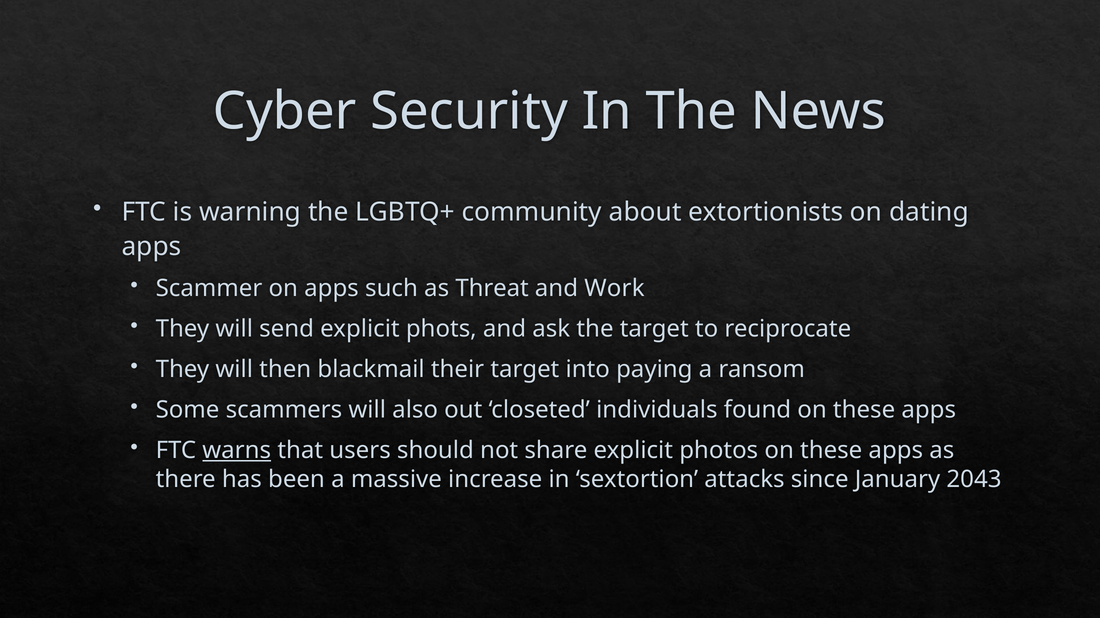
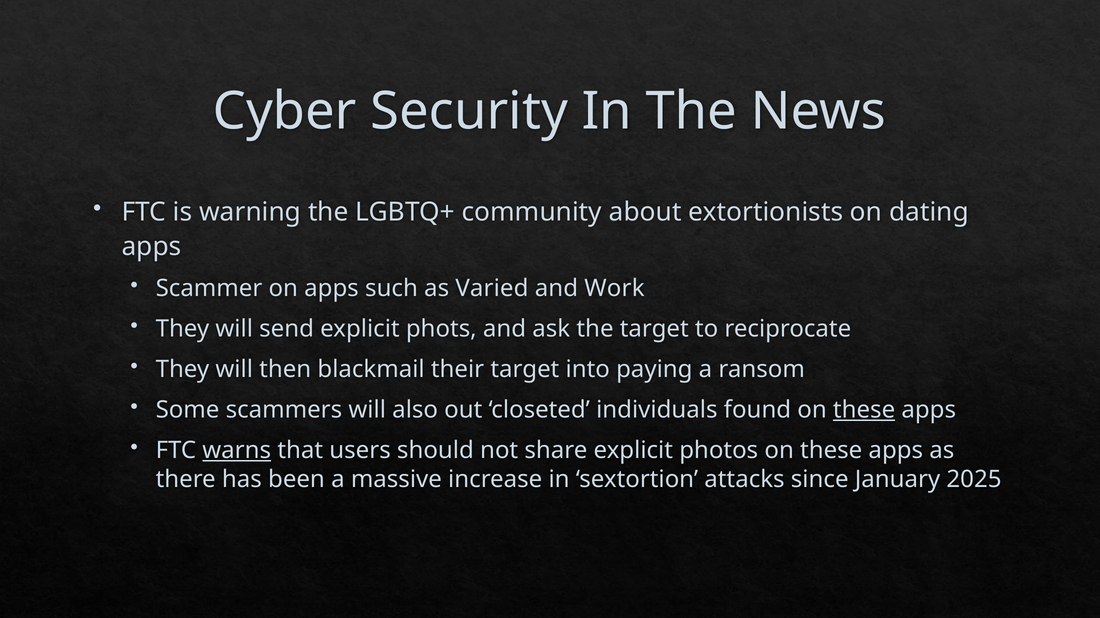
Threat: Threat -> Varied
these at (864, 410) underline: none -> present
2043: 2043 -> 2025
